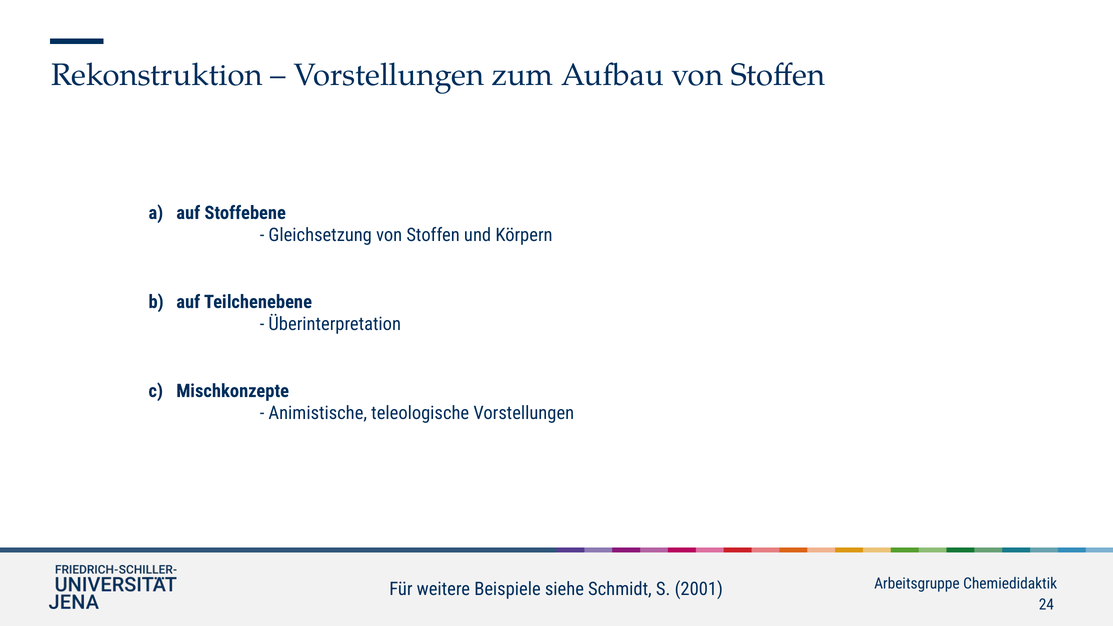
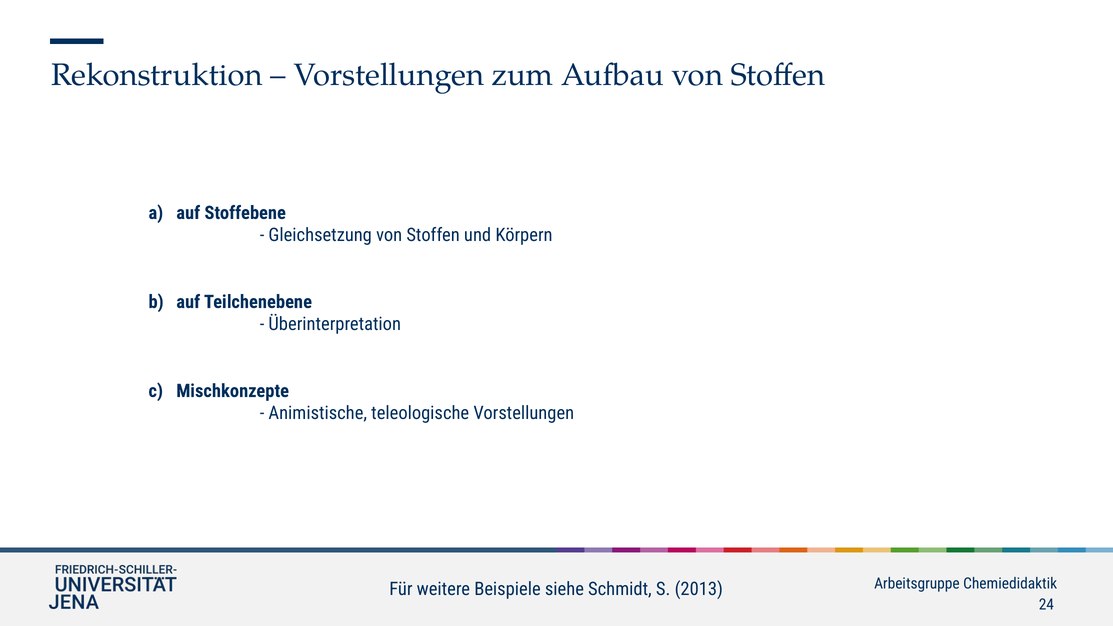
2001: 2001 -> 2013
